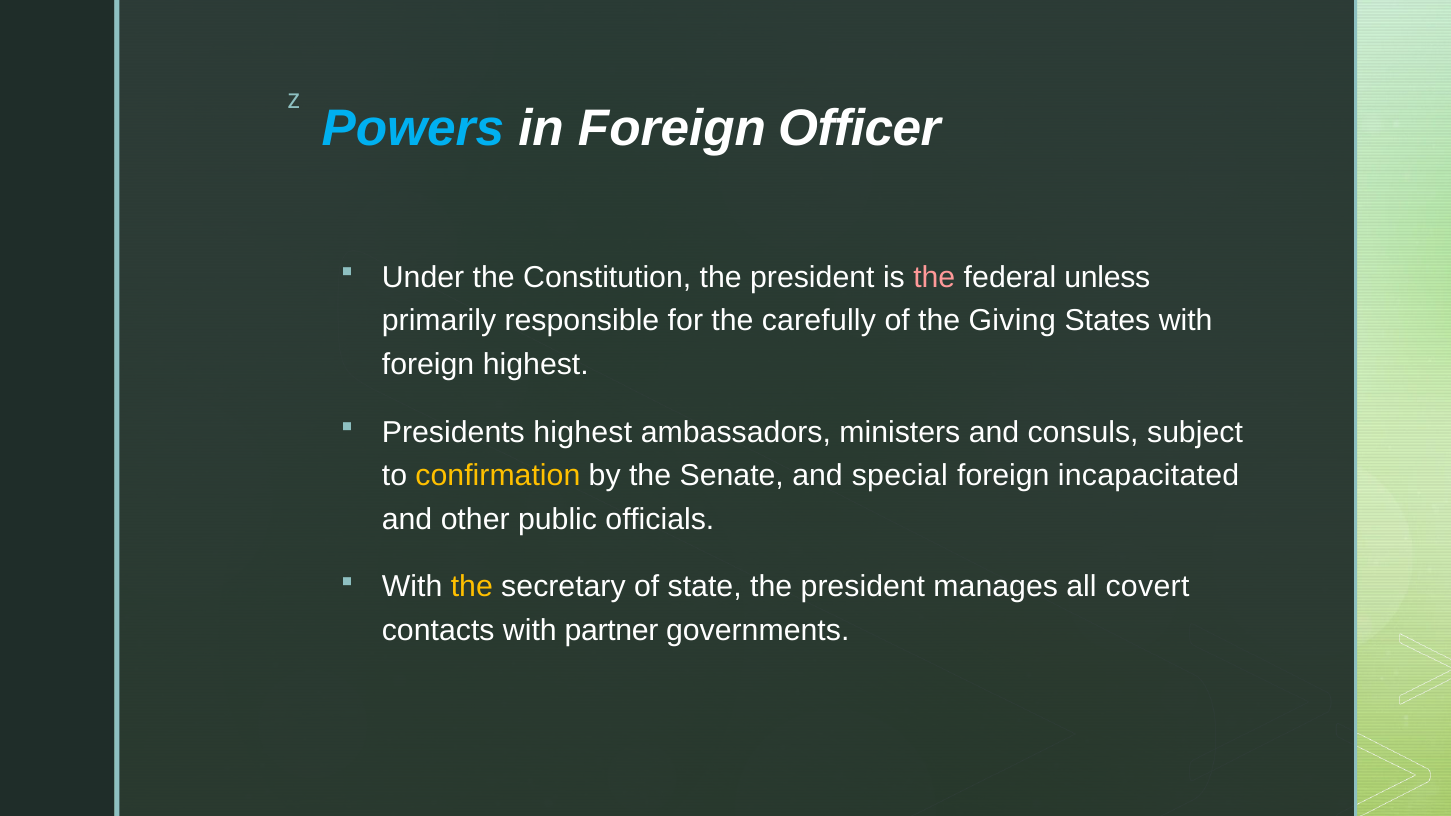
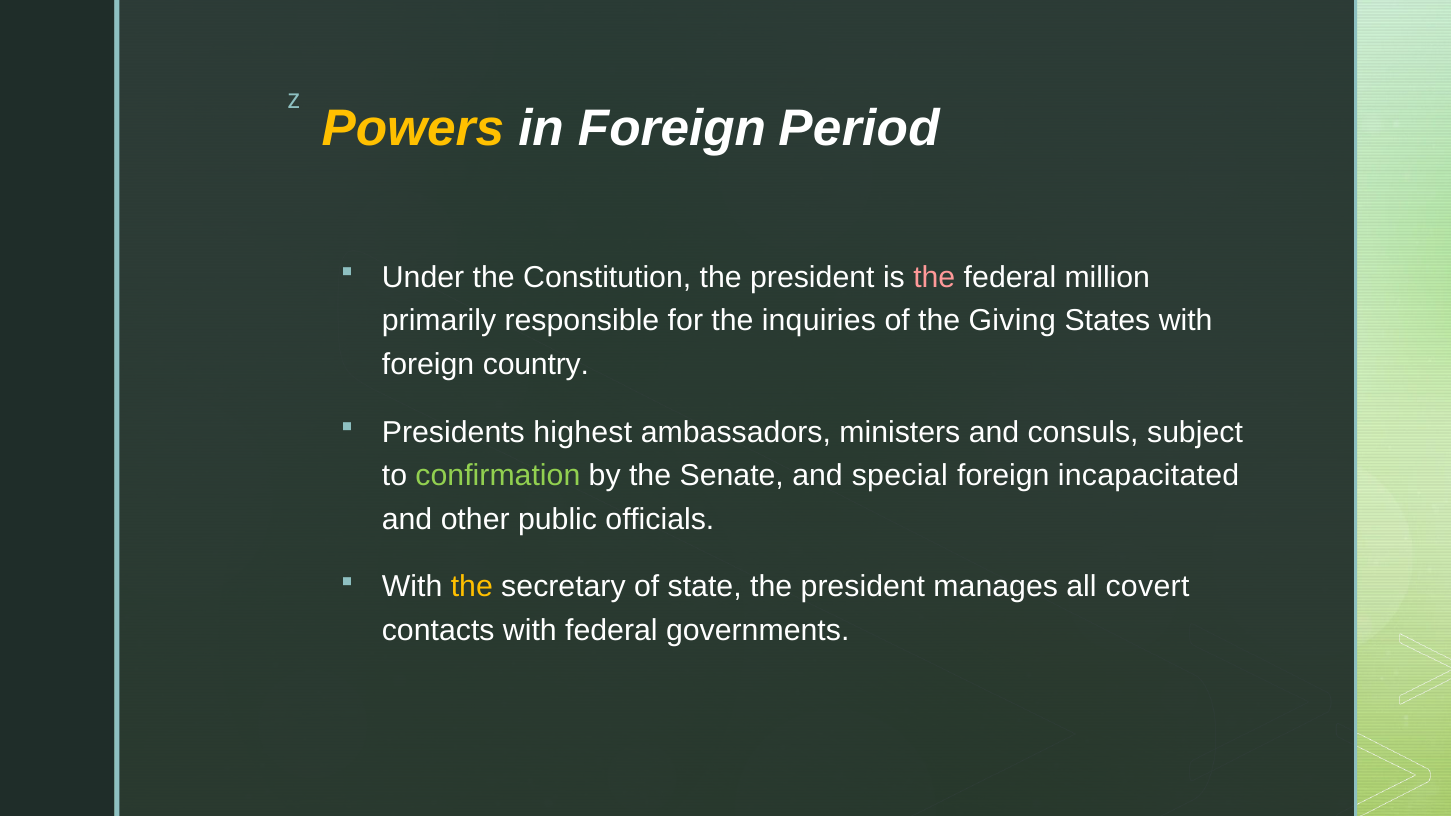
Powers colour: light blue -> yellow
Officer: Officer -> Period
unless: unless -> million
carefully: carefully -> inquiries
foreign highest: highest -> country
confirmation colour: yellow -> light green
with partner: partner -> federal
